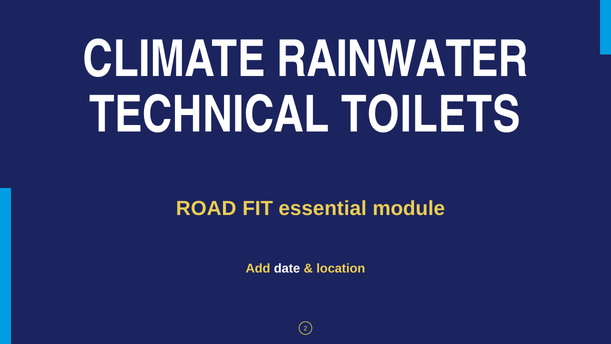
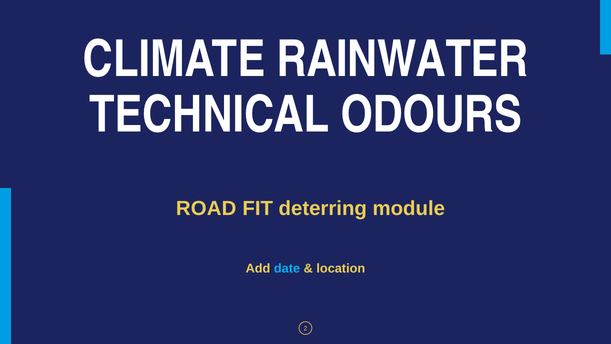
TOILETS: TOILETS -> ODOURS
essential: essential -> deterring
date colour: white -> light blue
